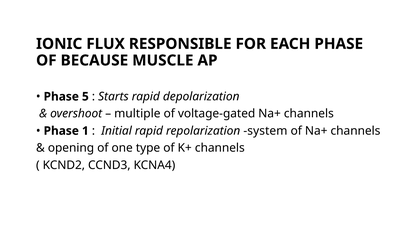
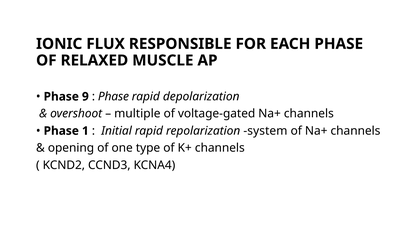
BECAUSE: BECAUSE -> RELAXED
5: 5 -> 9
Starts at (113, 96): Starts -> Phase
